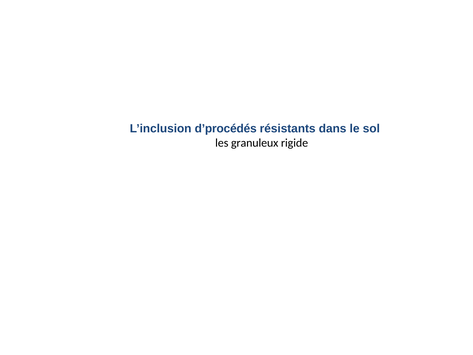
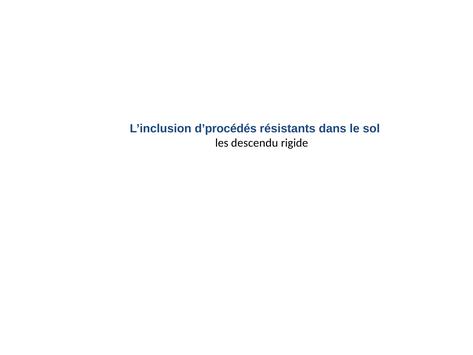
granuleux: granuleux -> descendu
